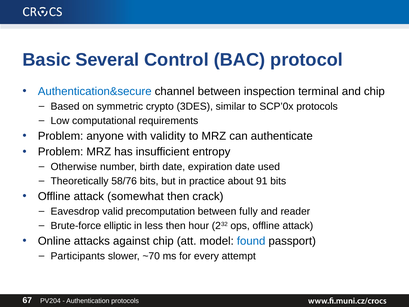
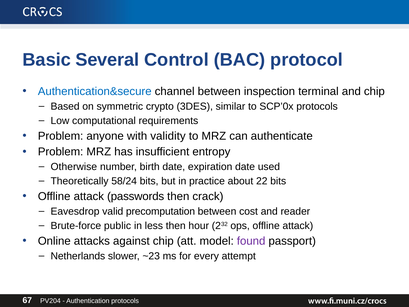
58/76: 58/76 -> 58/24
91: 91 -> 22
somewhat: somewhat -> passwords
fully: fully -> cost
elliptic: elliptic -> public
found colour: blue -> purple
Participants: Participants -> Netherlands
~70: ~70 -> ~23
